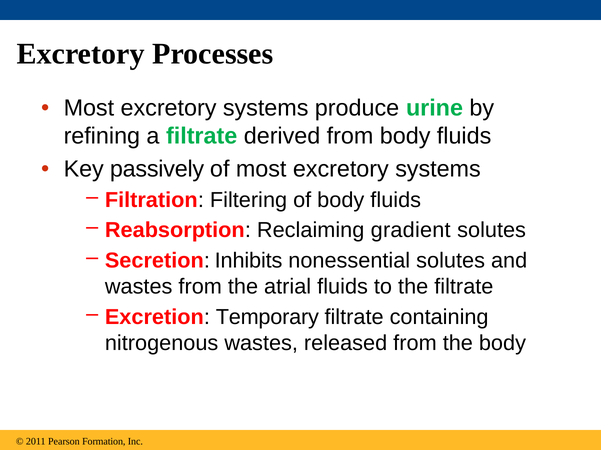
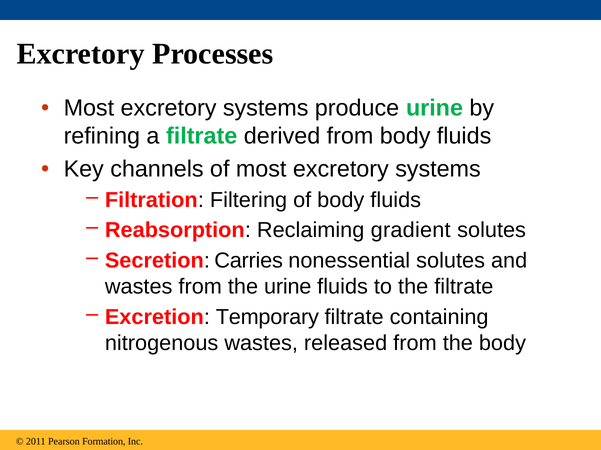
passively: passively -> channels
Inhibits: Inhibits -> Carries
the atrial: atrial -> urine
